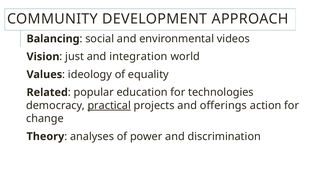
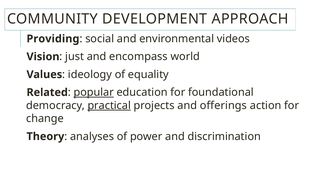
Balancing: Balancing -> Providing
integration: integration -> encompass
popular underline: none -> present
technologies: technologies -> foundational
